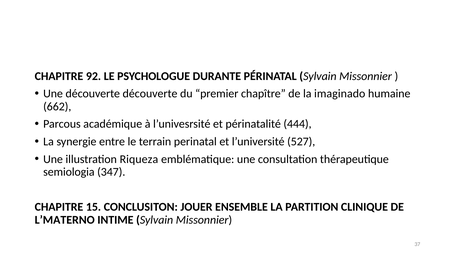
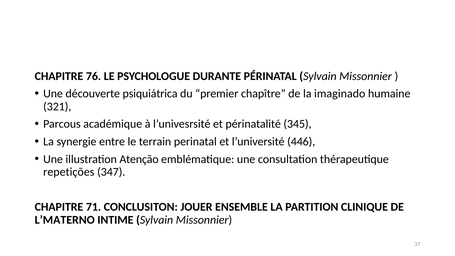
92: 92 -> 76
découverte découverte: découverte -> psiquiátrica
662: 662 -> 321
444: 444 -> 345
527: 527 -> 446
Riqueza: Riqueza -> Atenção
semiologia: semiologia -> repetições
15: 15 -> 71
